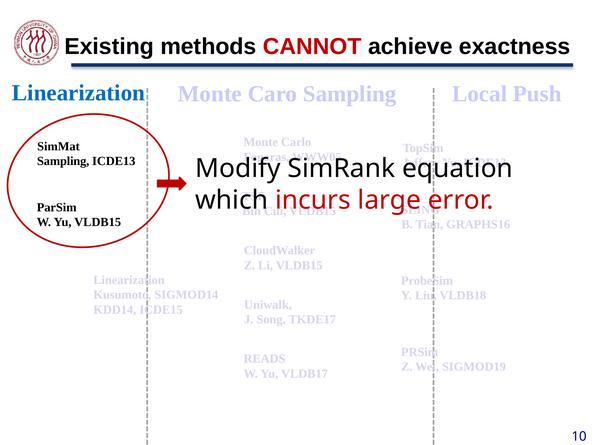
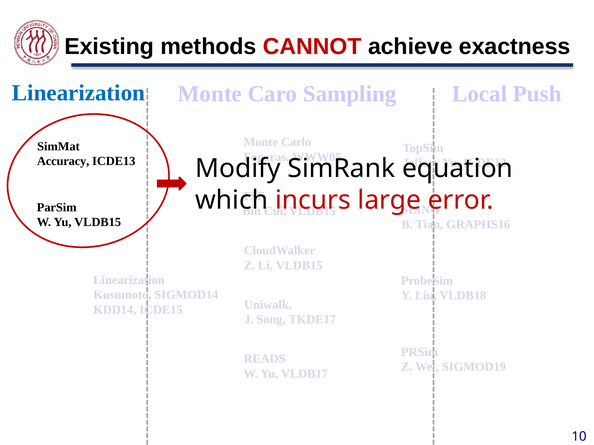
Sampling at (63, 161): Sampling -> Accuracy
